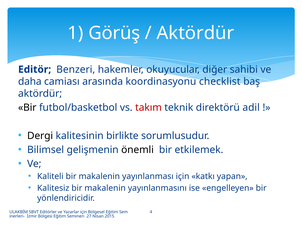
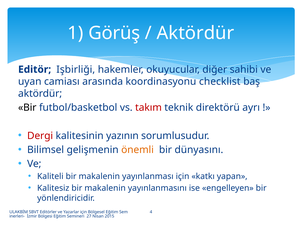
Benzeri: Benzeri -> Işbirliği
daha: daha -> uyan
adil: adil -> ayrı
Dergi colour: black -> red
birlikte: birlikte -> yazının
önemli colour: black -> orange
etkilemek: etkilemek -> dünyasını
